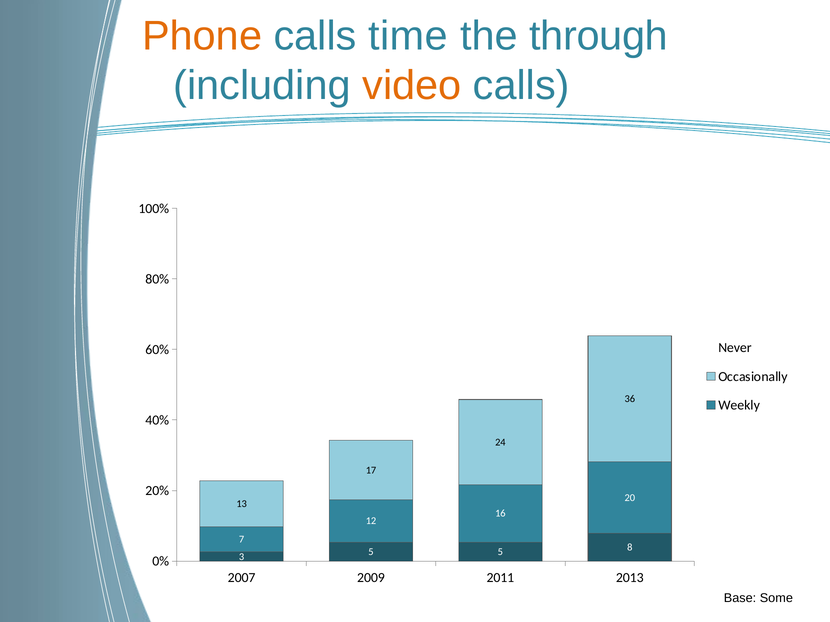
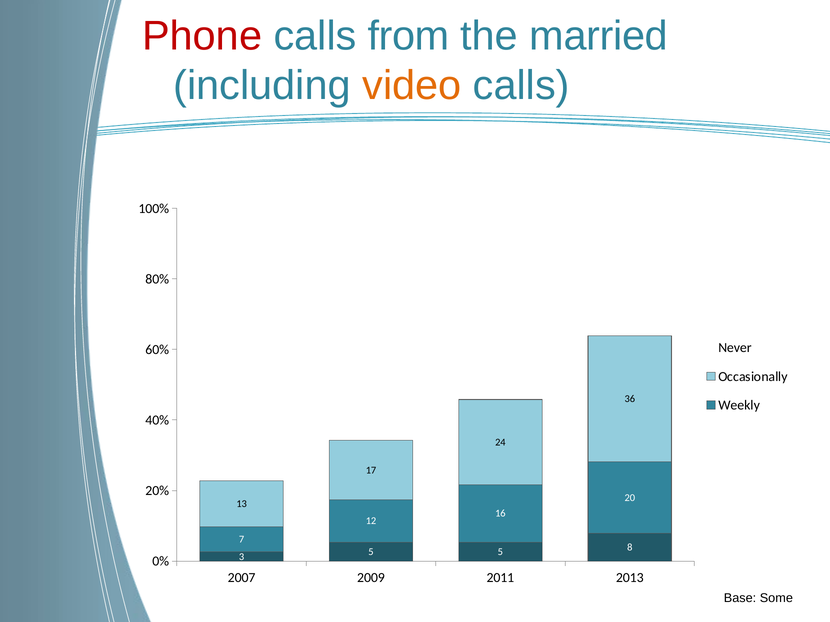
Phone colour: orange -> red
time: time -> from
through: through -> married
